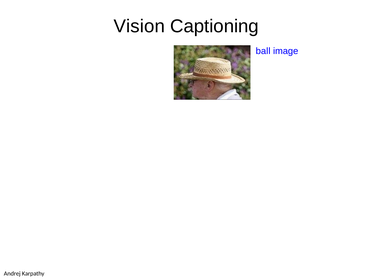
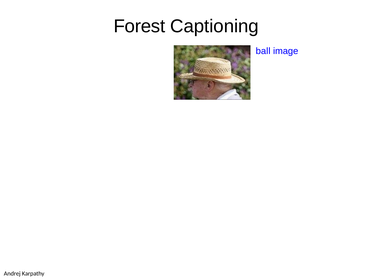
Vision: Vision -> Forest
